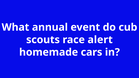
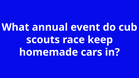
alert: alert -> keep
